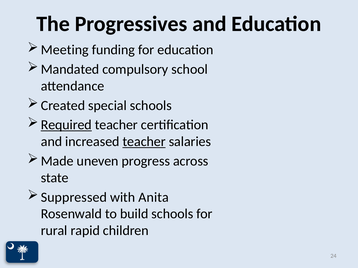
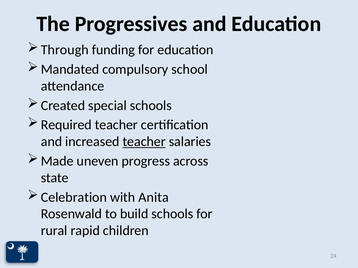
Meeting: Meeting -> Through
Required underline: present -> none
Suppressed: Suppressed -> Celebration
